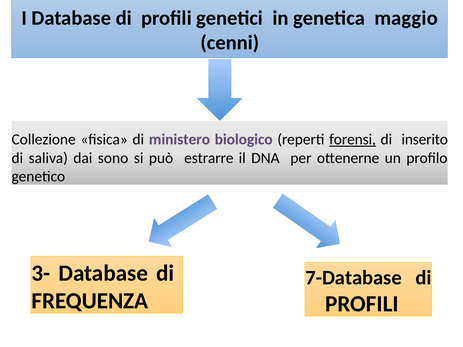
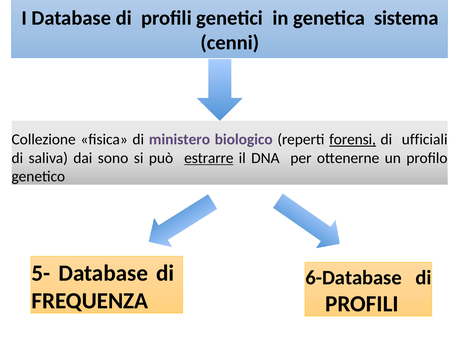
maggio: maggio -> sistema
inserito: inserito -> ufficiali
estrarre underline: none -> present
3-: 3- -> 5-
7-Database: 7-Database -> 6-Database
